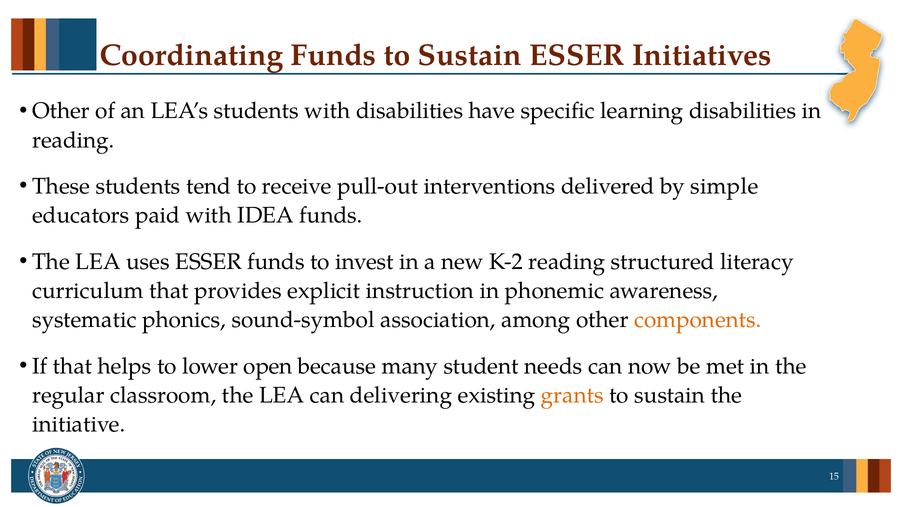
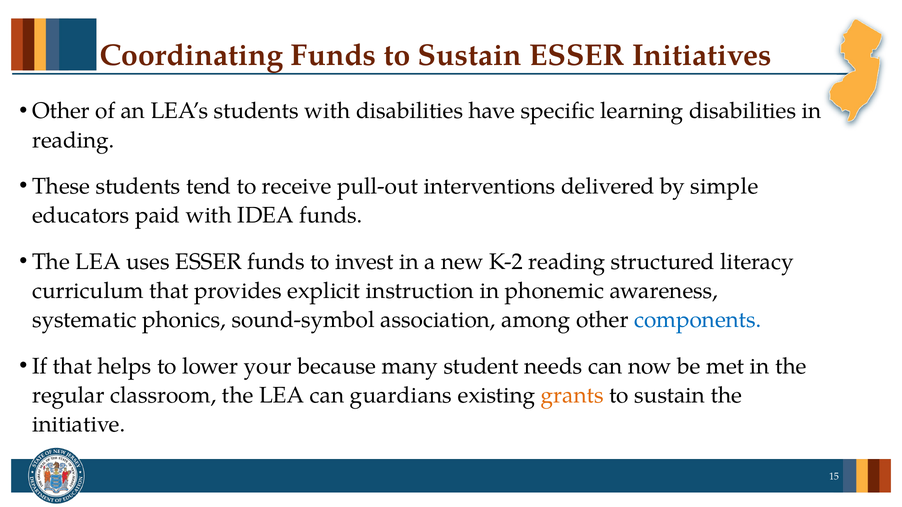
components colour: orange -> blue
open: open -> your
delivering: delivering -> guardians
